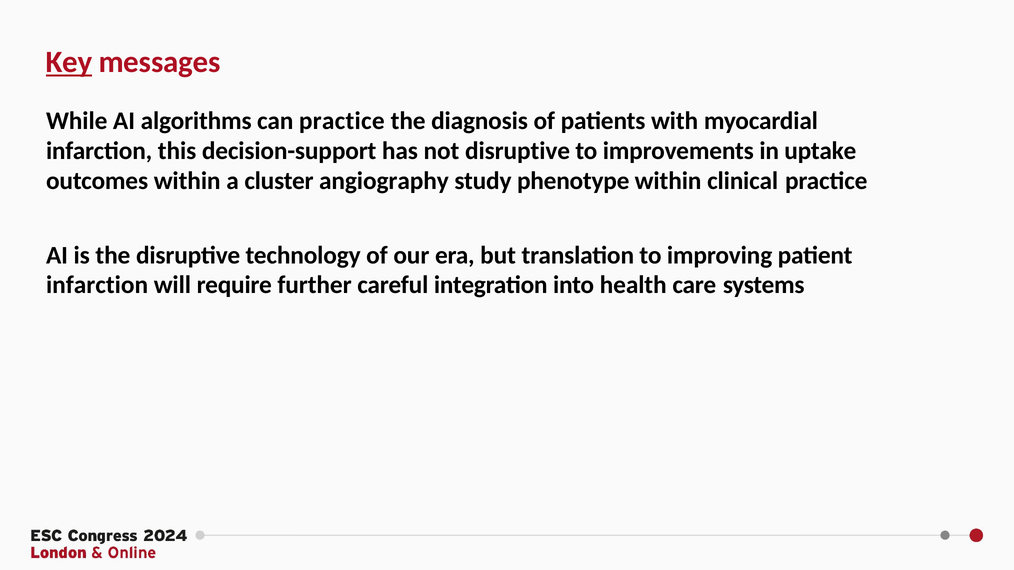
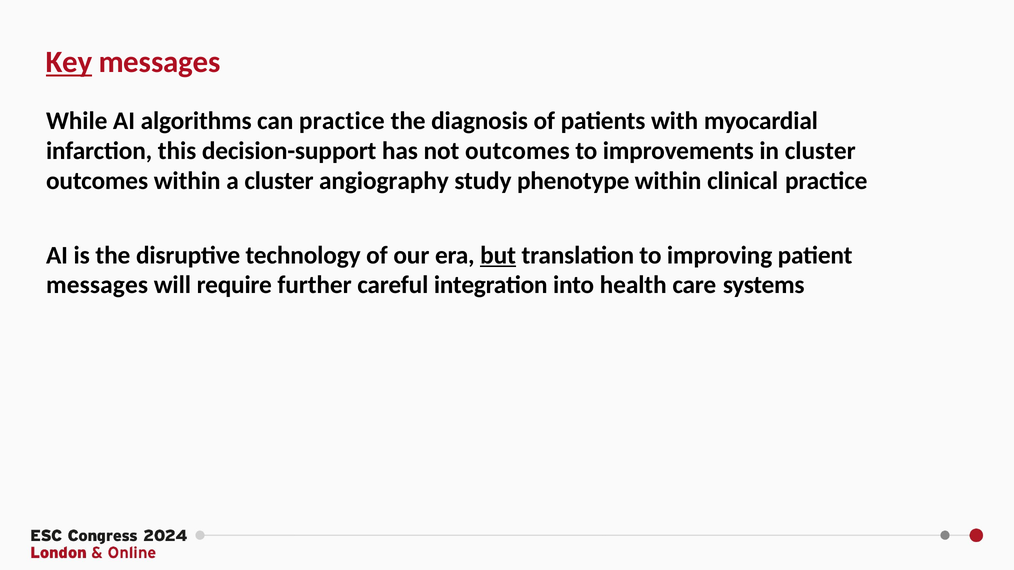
not disruptive: disruptive -> outcomes
in uptake: uptake -> cluster
but underline: none -> present
infarction at (97, 285): infarction -> messages
